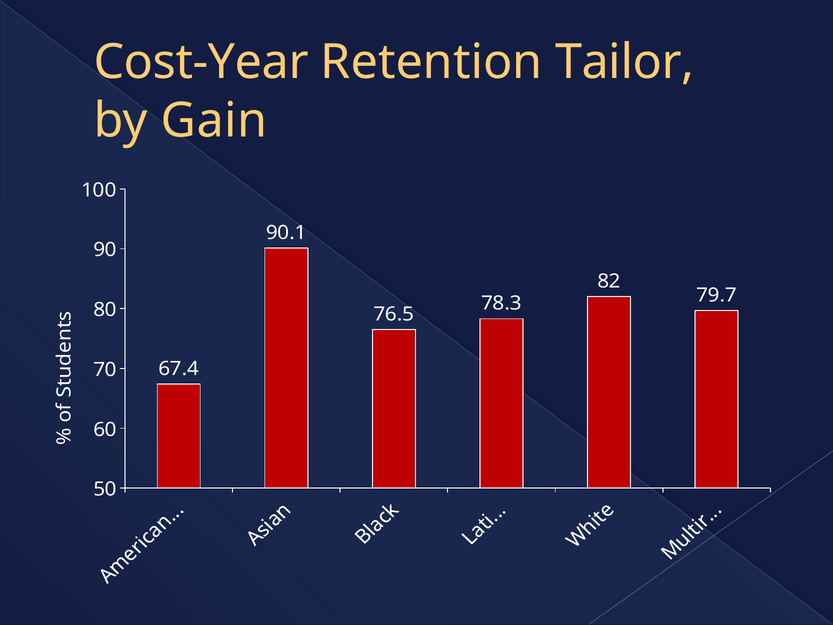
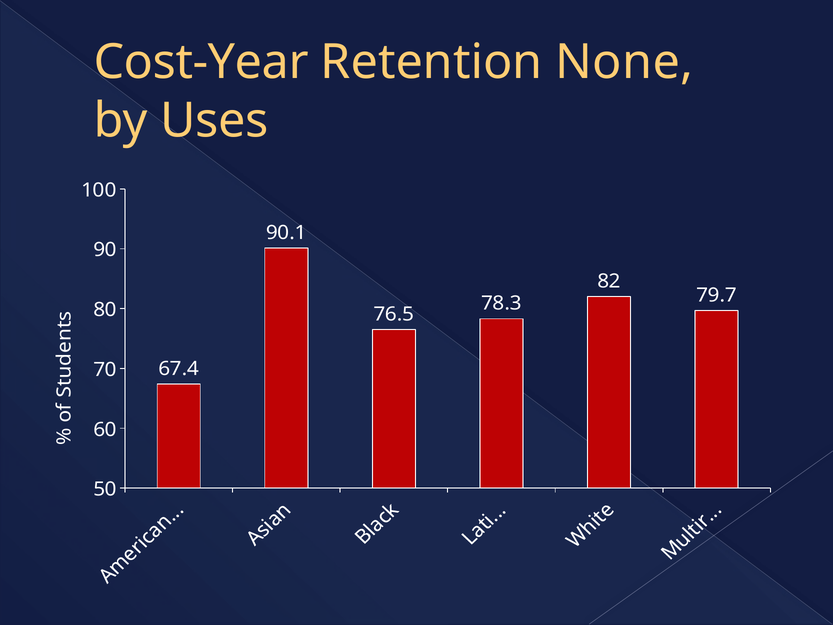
Tailor: Tailor -> None
Gain: Gain -> Uses
